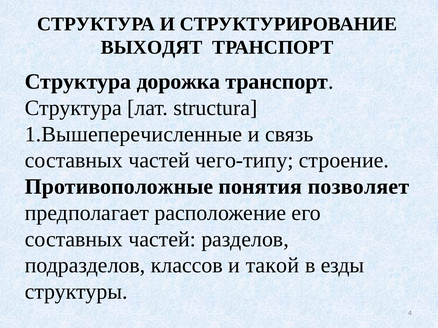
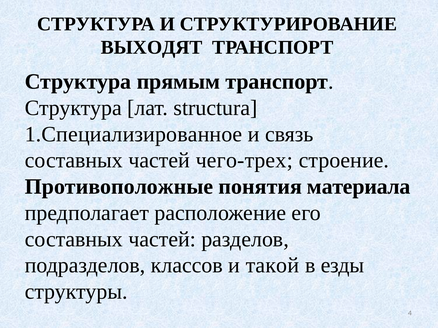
дорожка: дорожка -> прямым
1.Вышеперечисленные: 1.Вышеперечисленные -> 1.Специализированное
чего-типу: чего-типу -> чего-трех
позволяет: позволяет -> материала
